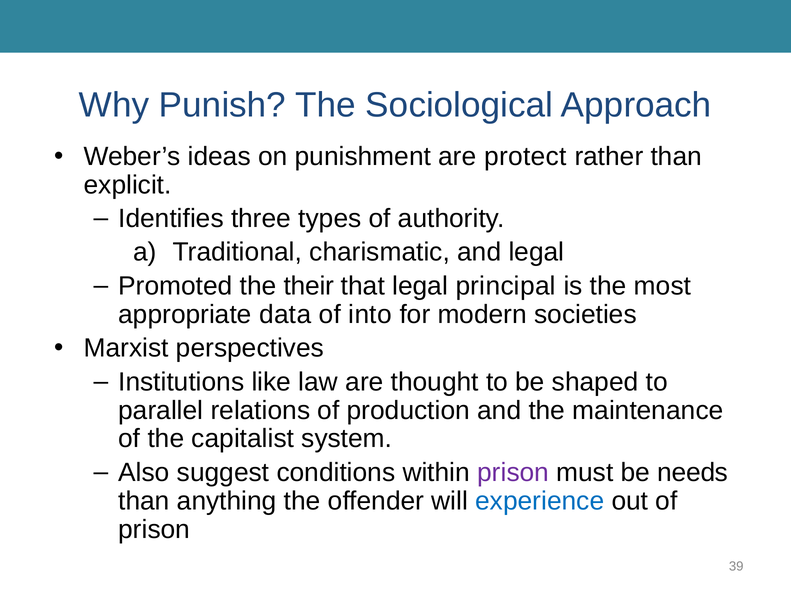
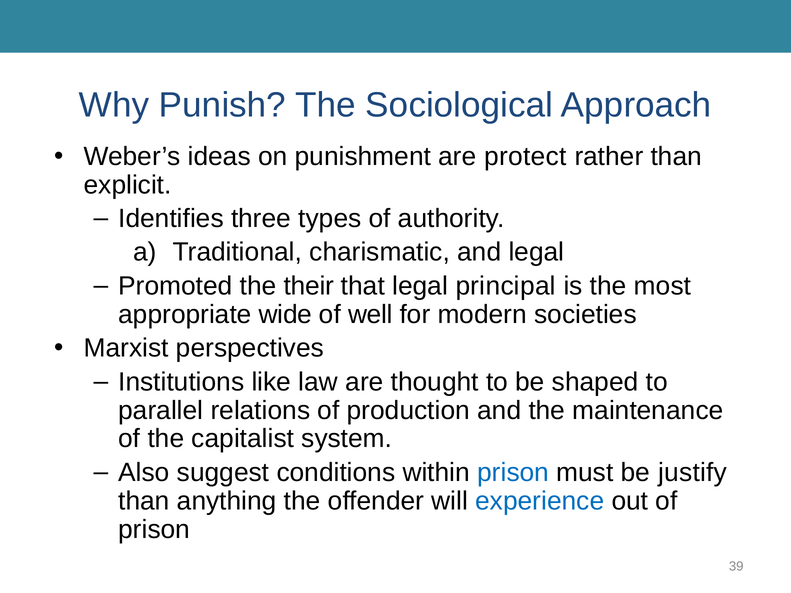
data: data -> wide
into: into -> well
prison at (513, 473) colour: purple -> blue
needs: needs -> justify
